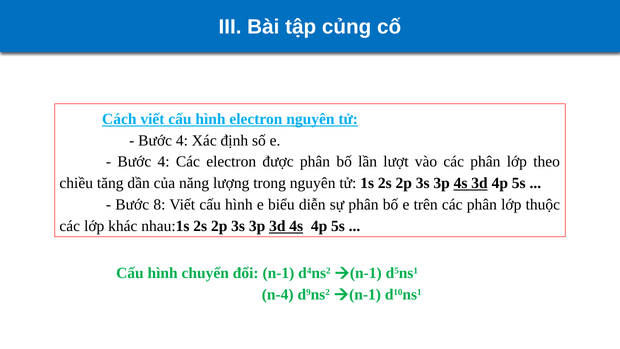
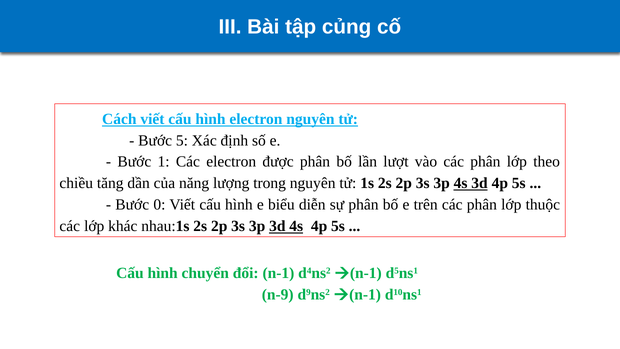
4 at (182, 140): 4 -> 5
4 at (164, 162): 4 -> 1
8: 8 -> 0
n-4: n-4 -> n-9
